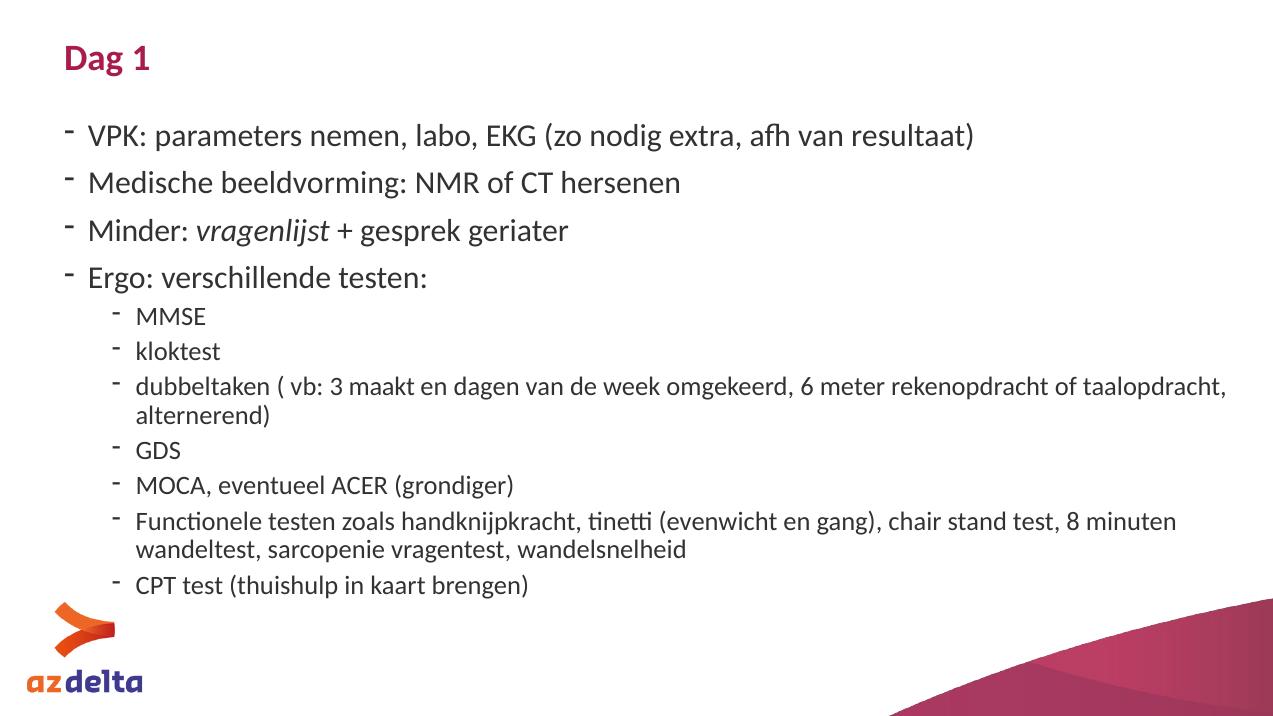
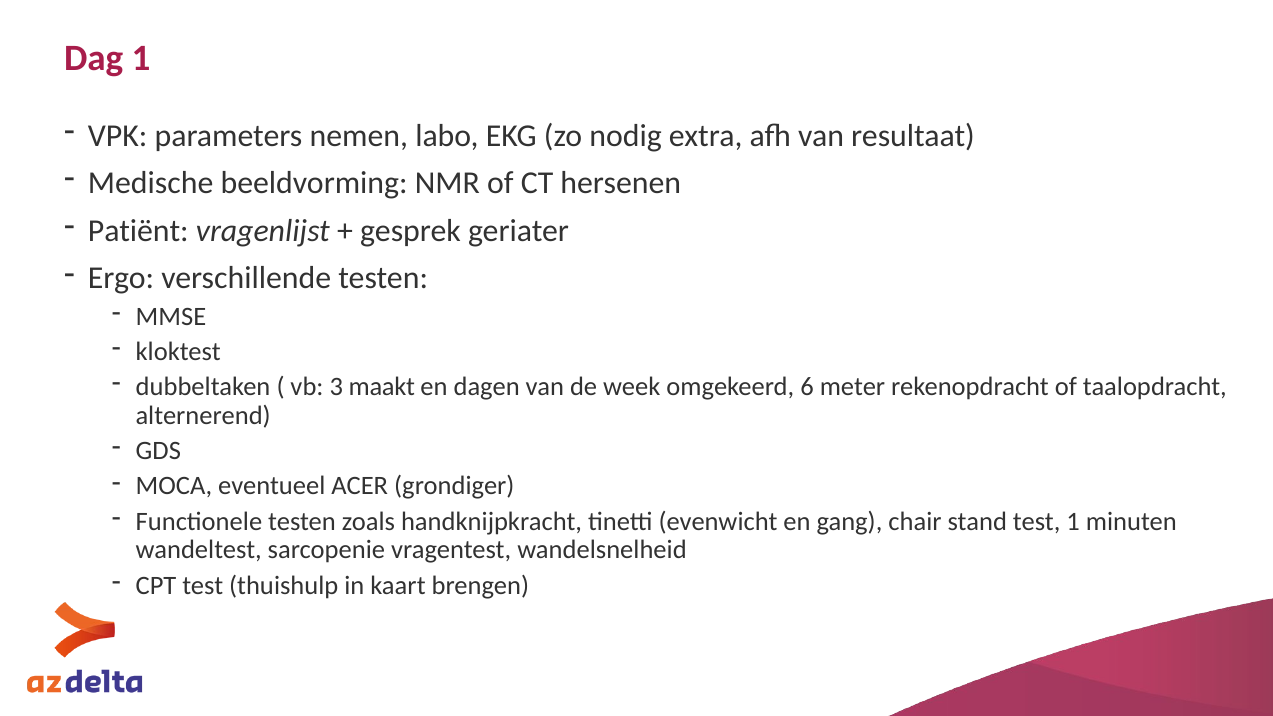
Minder: Minder -> Patiënt
test 8: 8 -> 1
